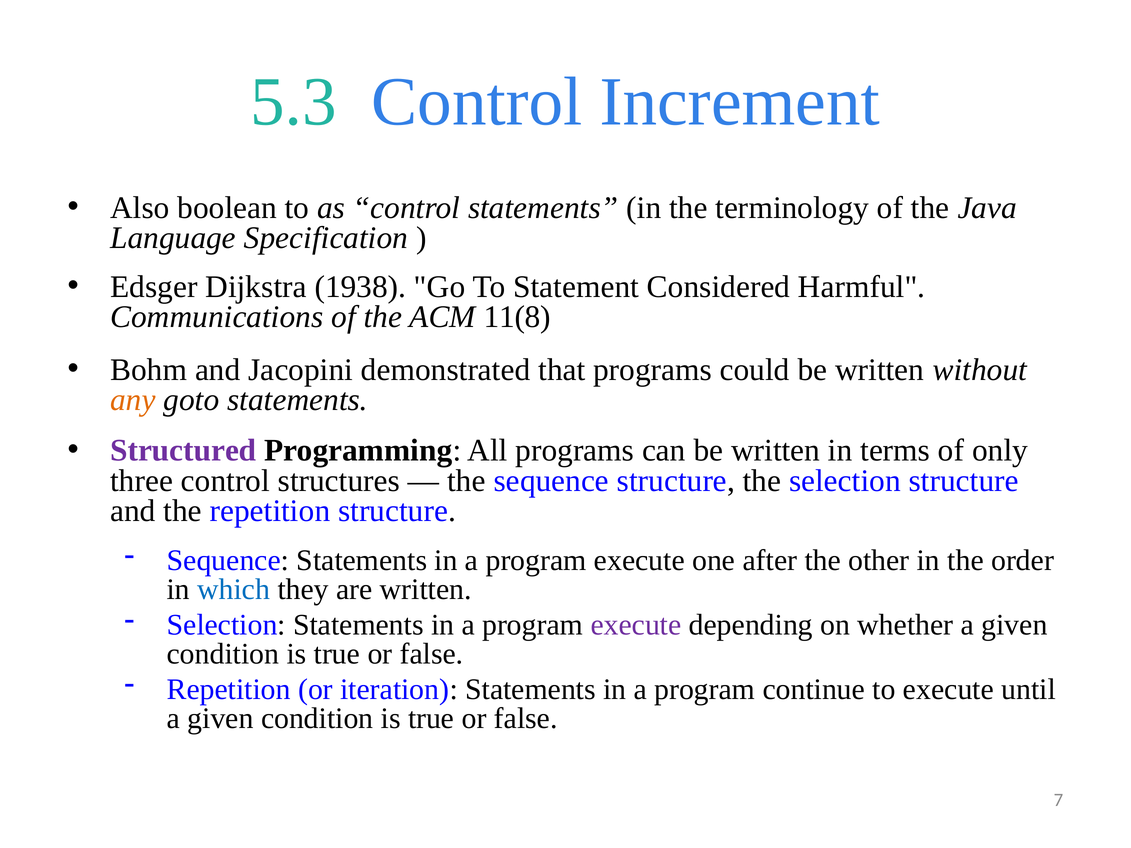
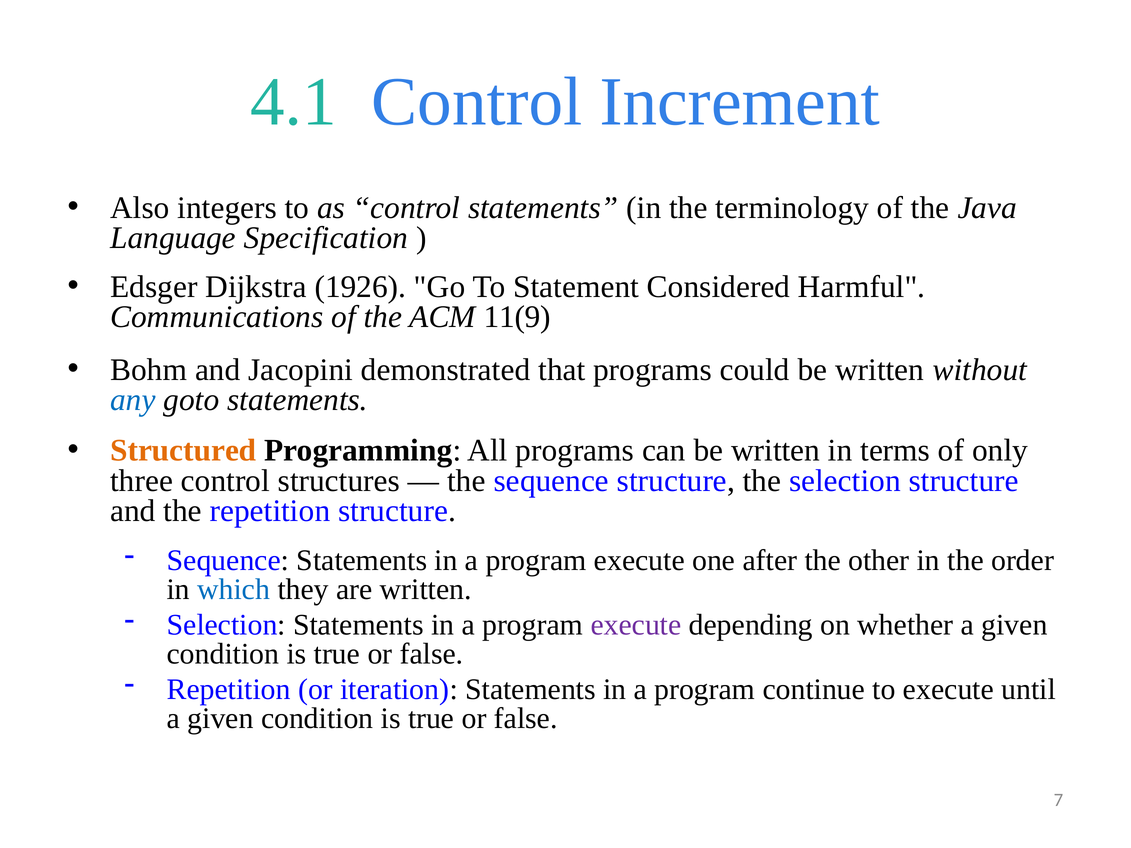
5.3: 5.3 -> 4.1
boolean: boolean -> integers
1938: 1938 -> 1926
11(8: 11(8 -> 11(9
any colour: orange -> blue
Structured colour: purple -> orange
